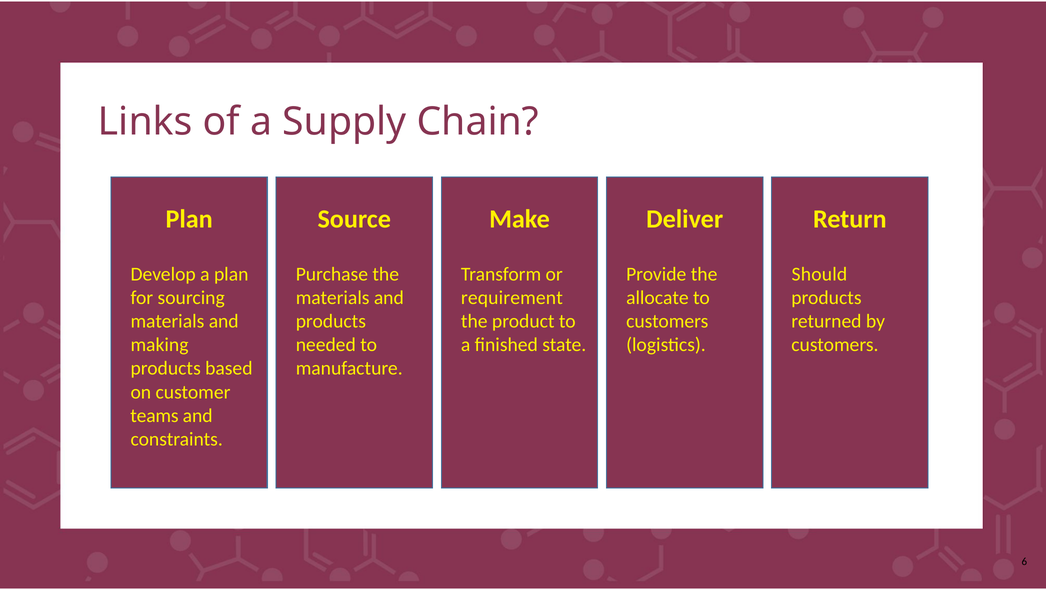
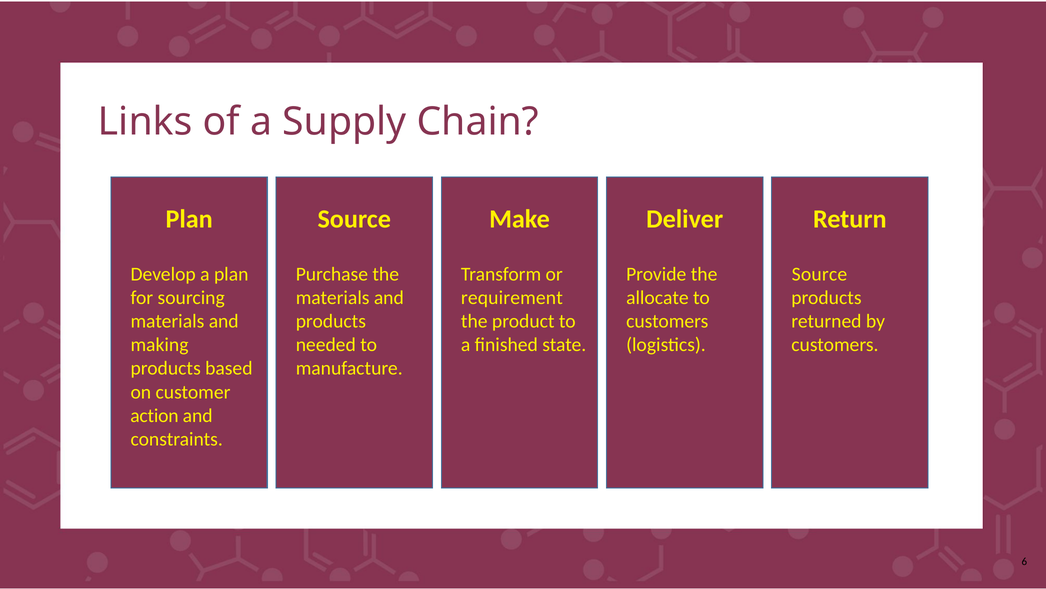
Should at (819, 274): Should -> Source
teams: teams -> action
